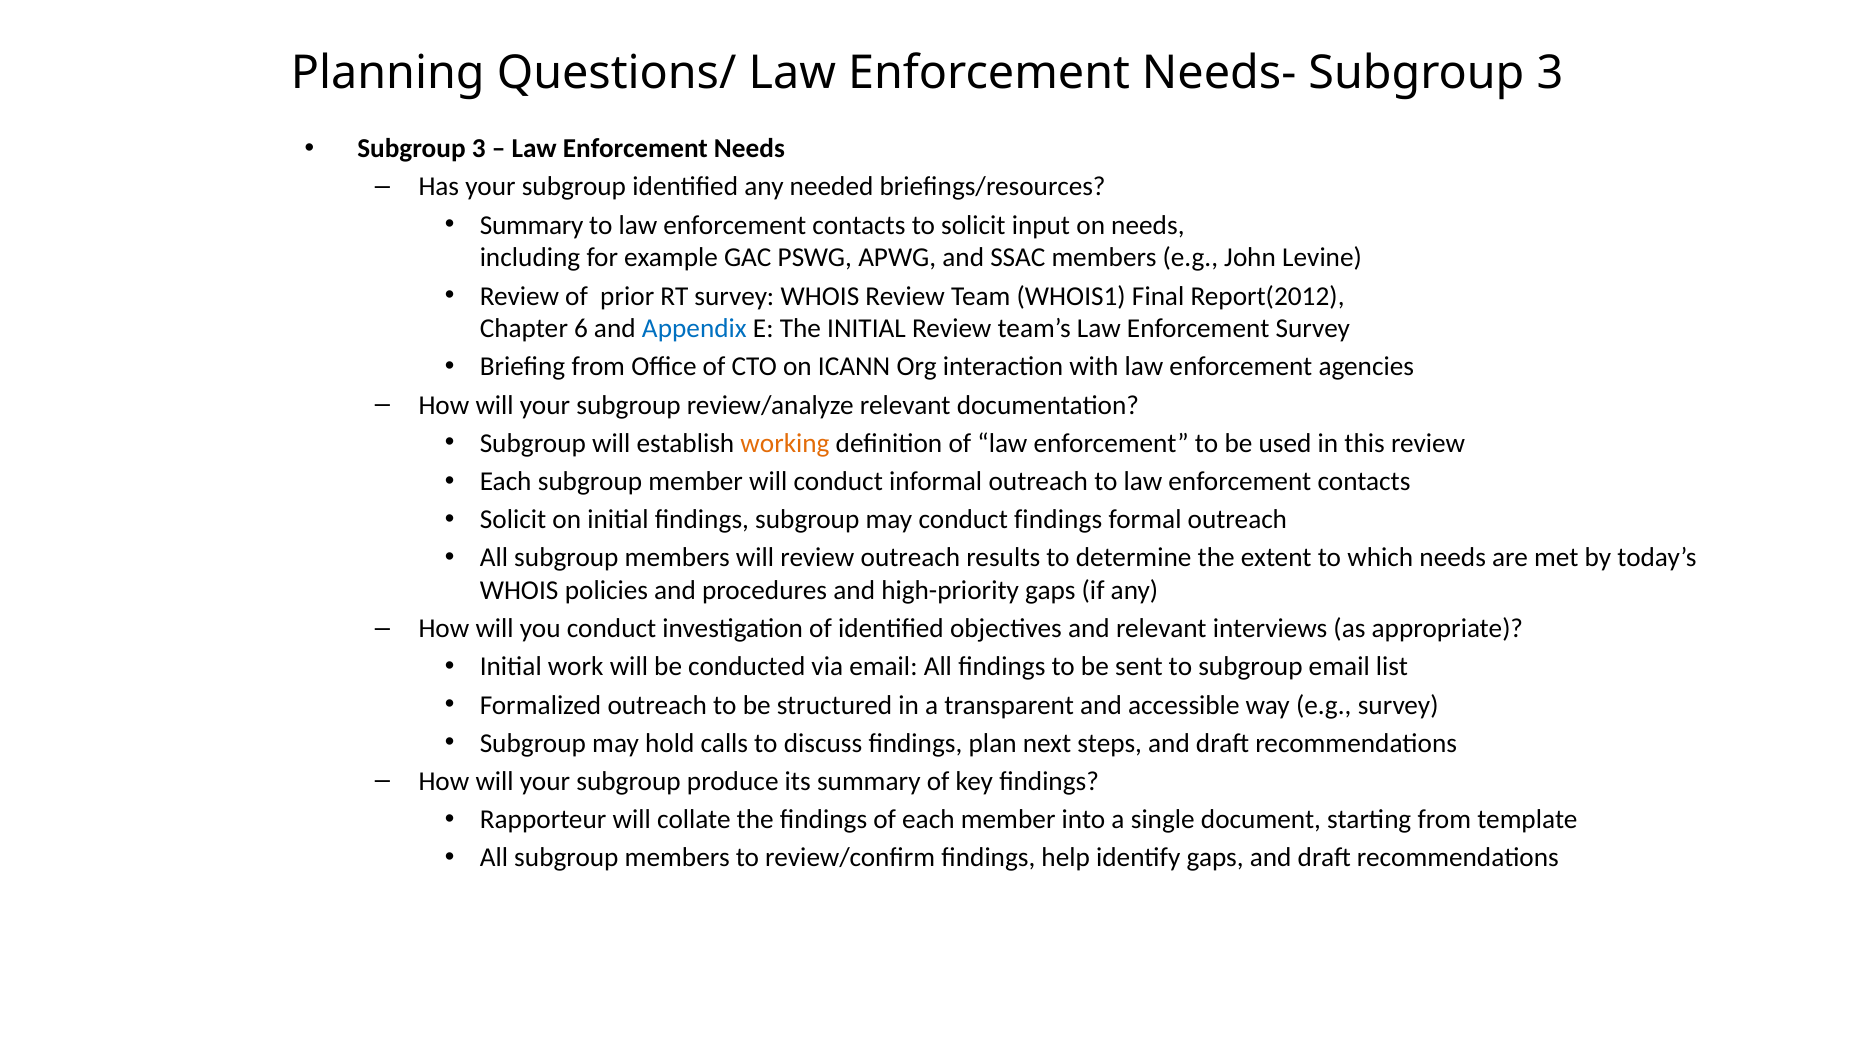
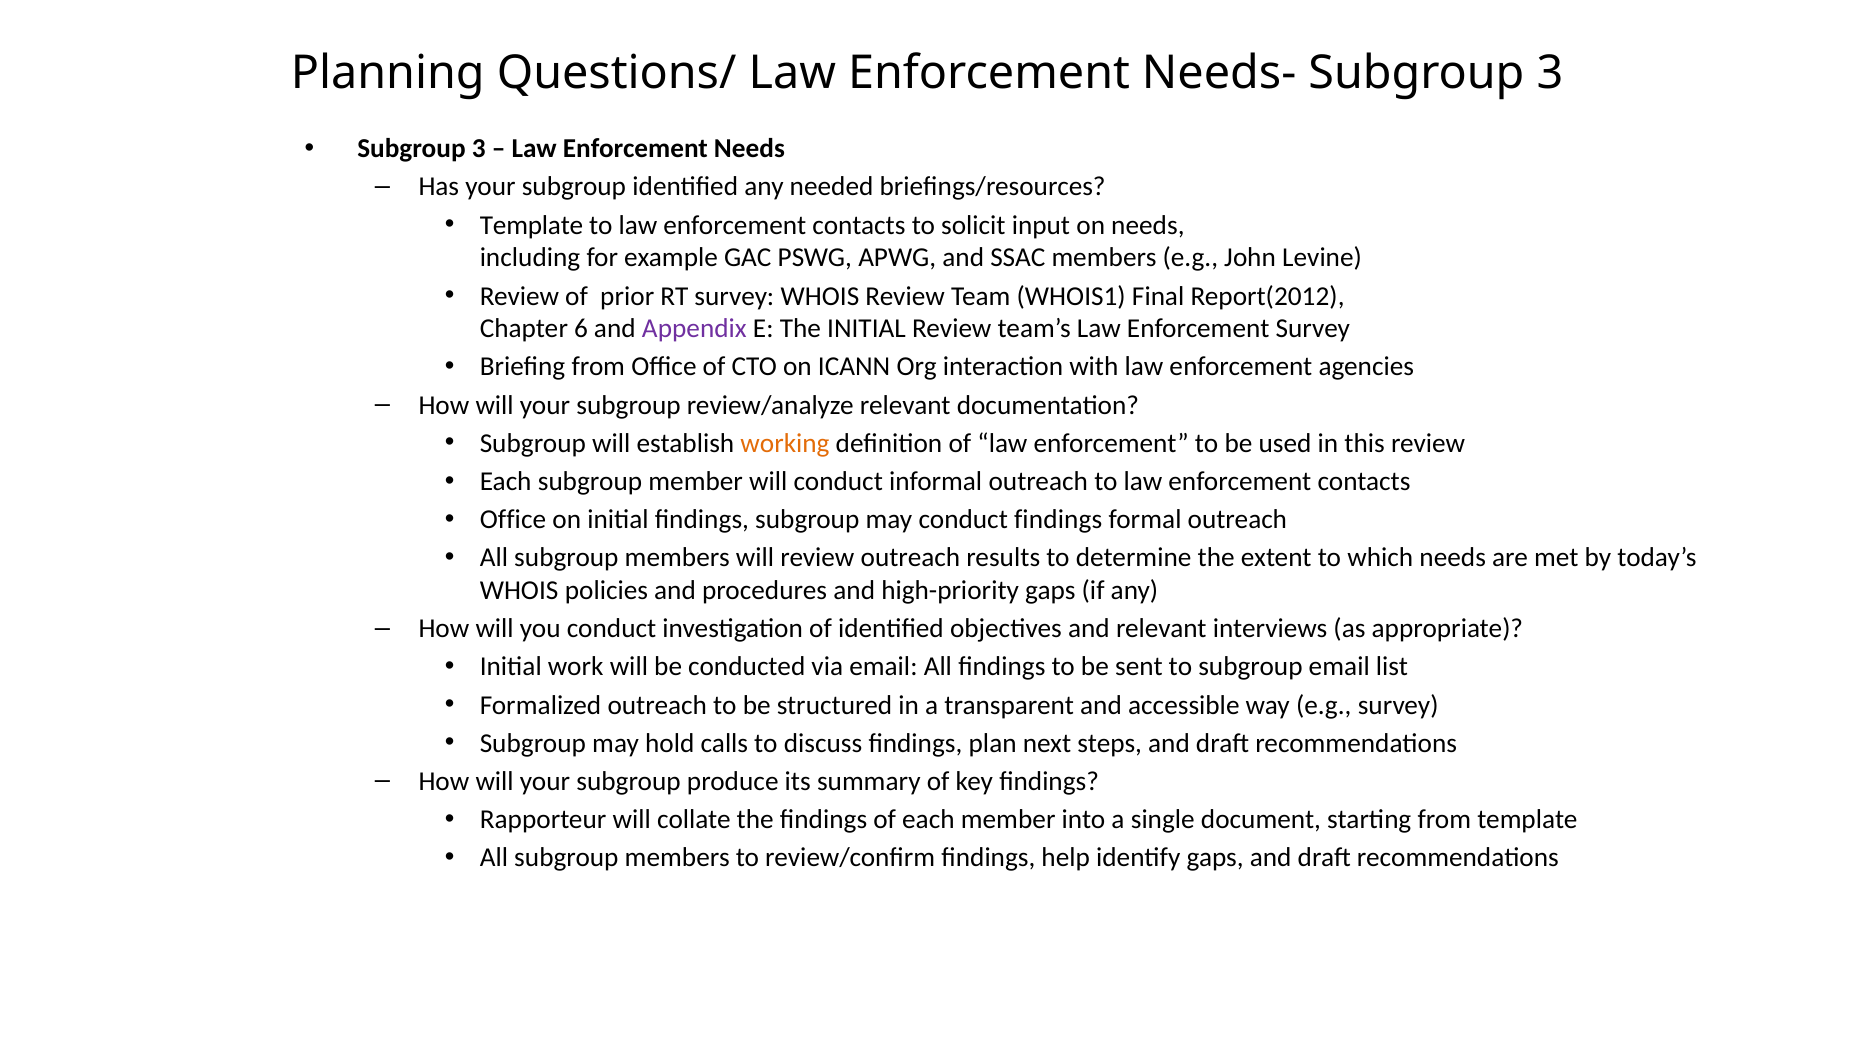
Summary at (532, 225): Summary -> Template
Appendix colour: blue -> purple
Solicit at (513, 520): Solicit -> Office
